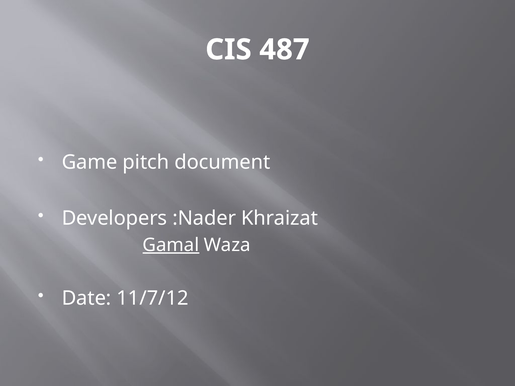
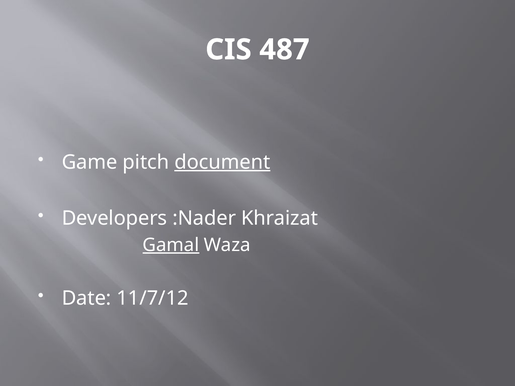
document underline: none -> present
